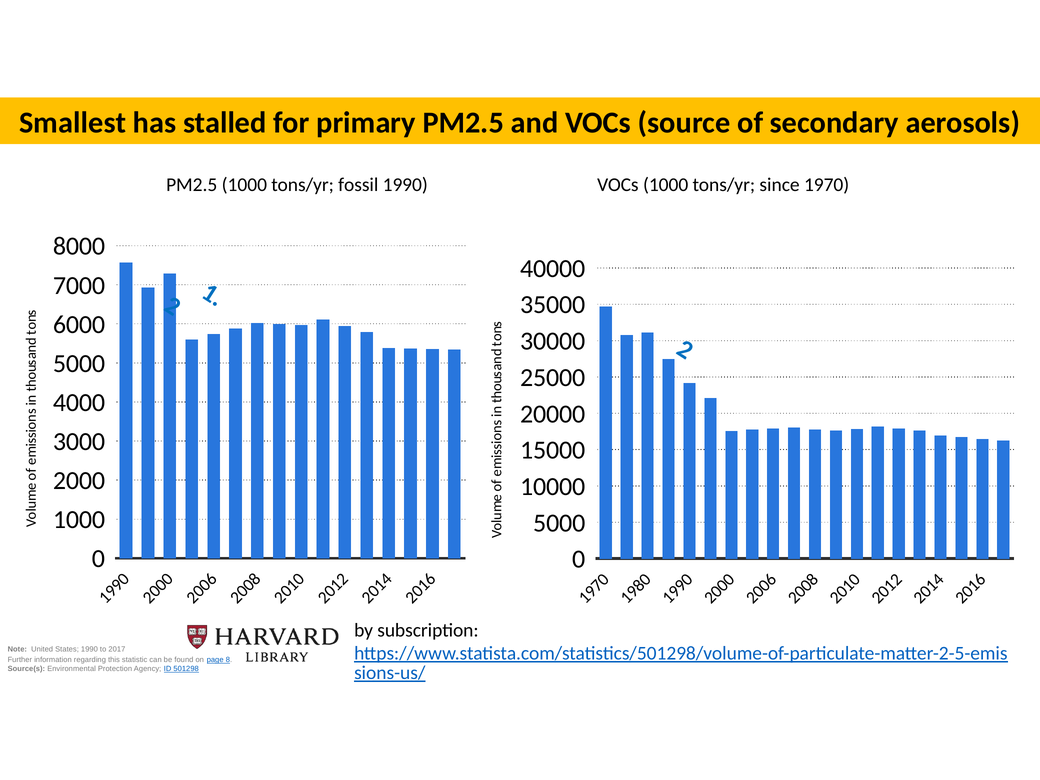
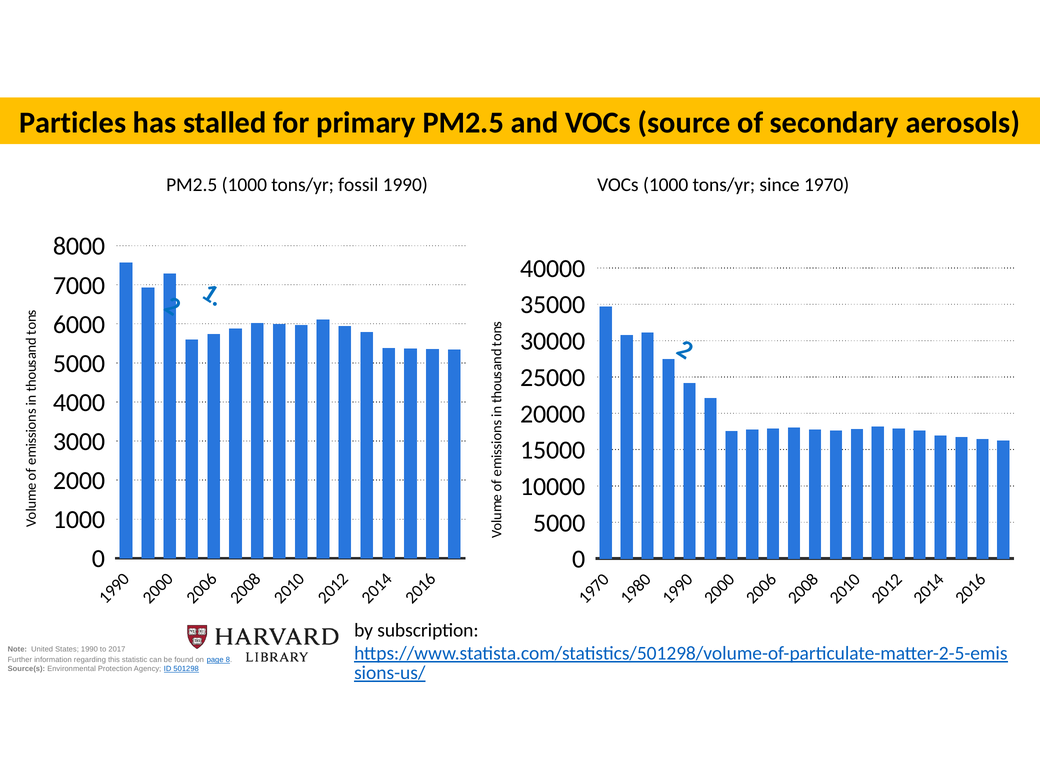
Smallest: Smallest -> Particles
